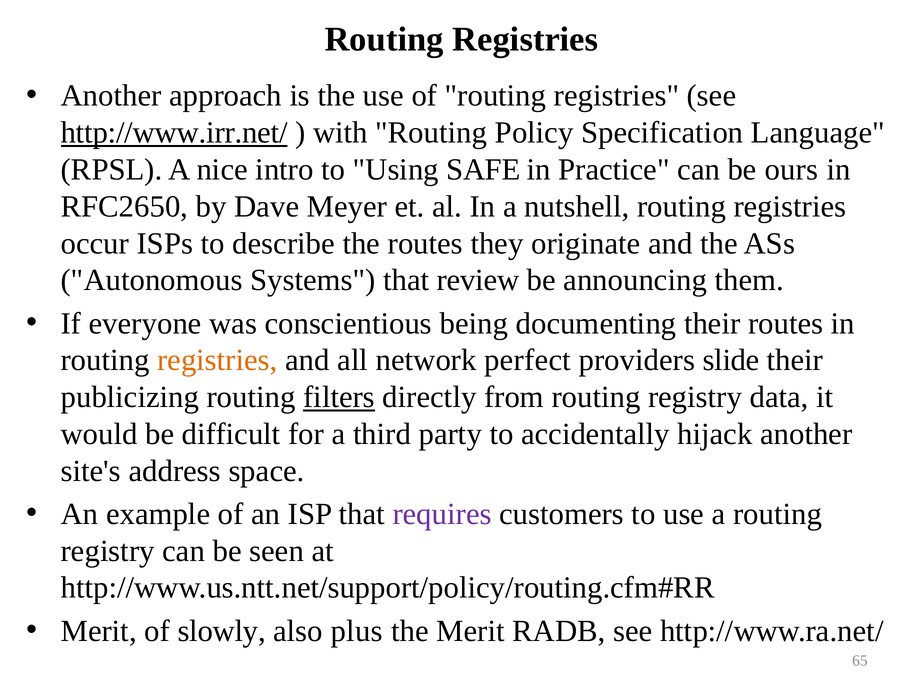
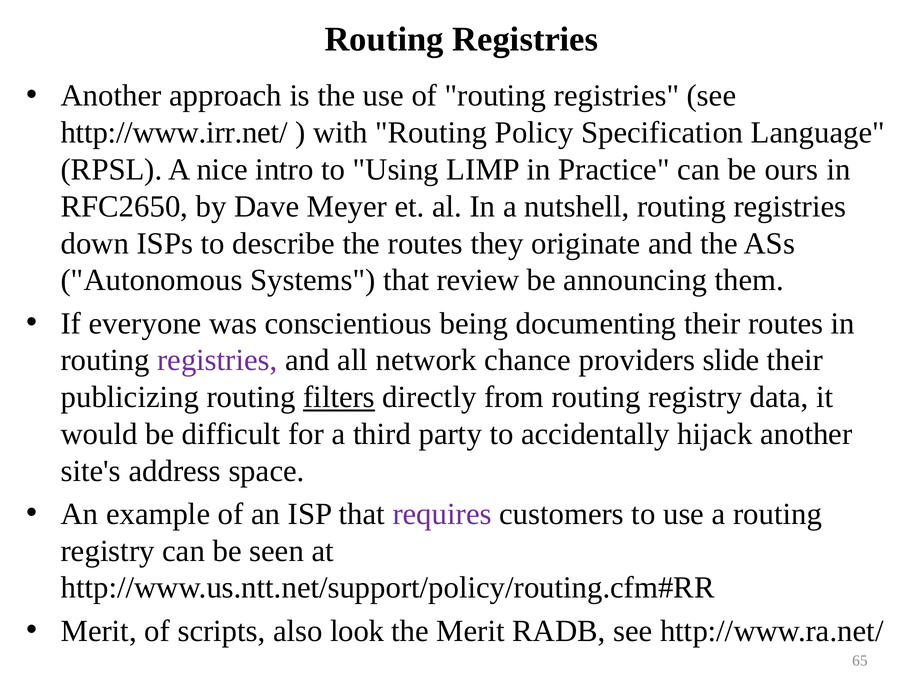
http://www.irr.net/ underline: present -> none
SAFE: SAFE -> LIMP
occur: occur -> down
registries at (217, 360) colour: orange -> purple
perfect: perfect -> chance
slowly: slowly -> scripts
plus: plus -> look
